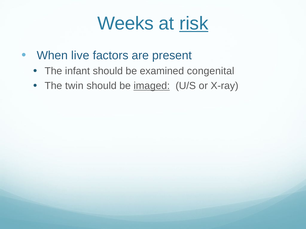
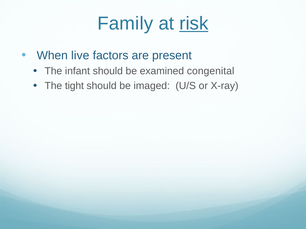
Weeks: Weeks -> Family
twin: twin -> tight
imaged underline: present -> none
